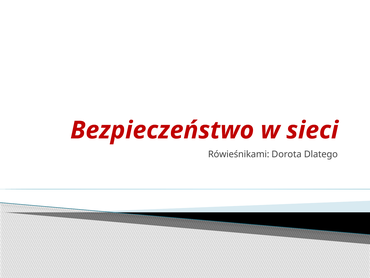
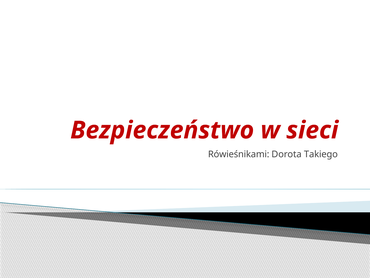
Dlatego: Dlatego -> Takiego
